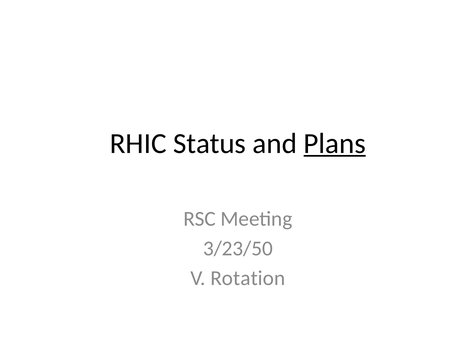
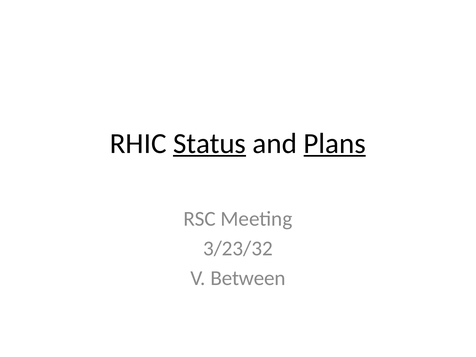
Status underline: none -> present
3/23/50: 3/23/50 -> 3/23/32
Rotation: Rotation -> Between
